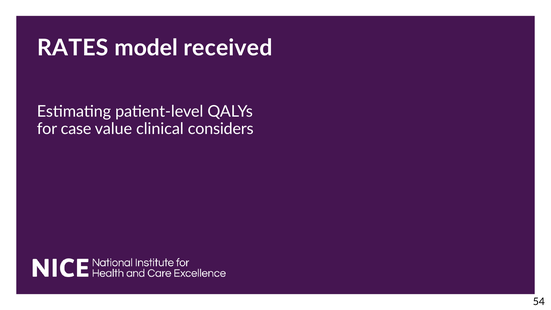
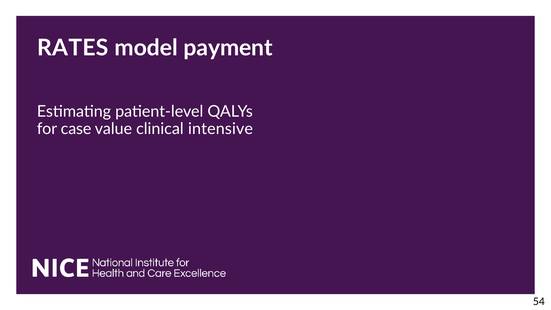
received: received -> payment
considers: considers -> intensive
